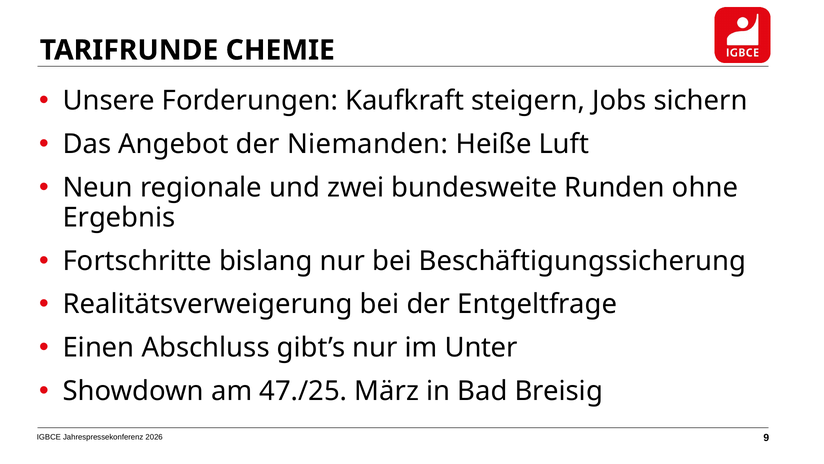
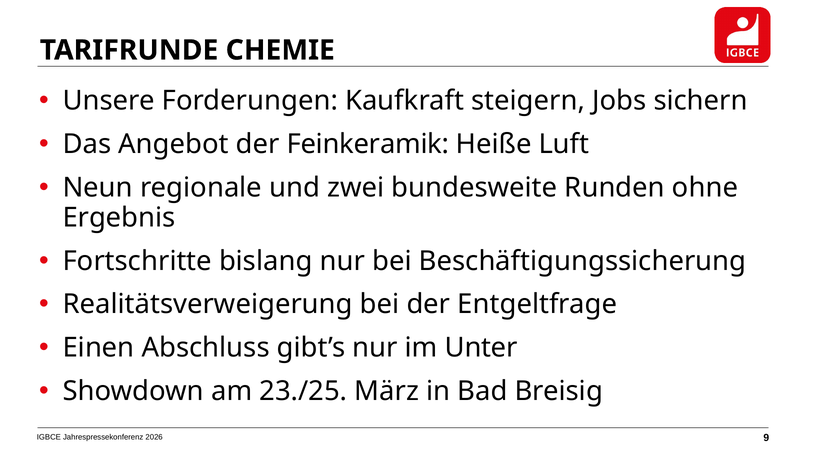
Niemanden: Niemanden -> Feinkeramik
47./25: 47./25 -> 23./25
